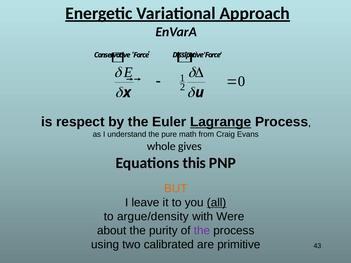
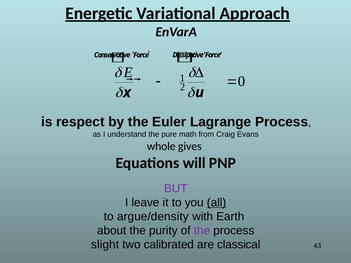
Lagrange underline: present -> none
this: this -> will
BUT colour: orange -> purple
Were: Were -> Earth
using: using -> slight
primitive: primitive -> classical
